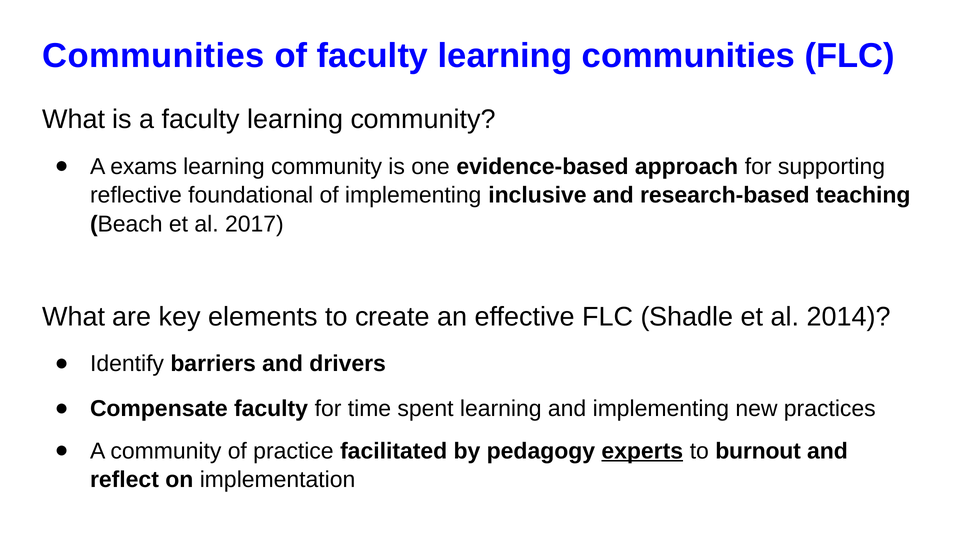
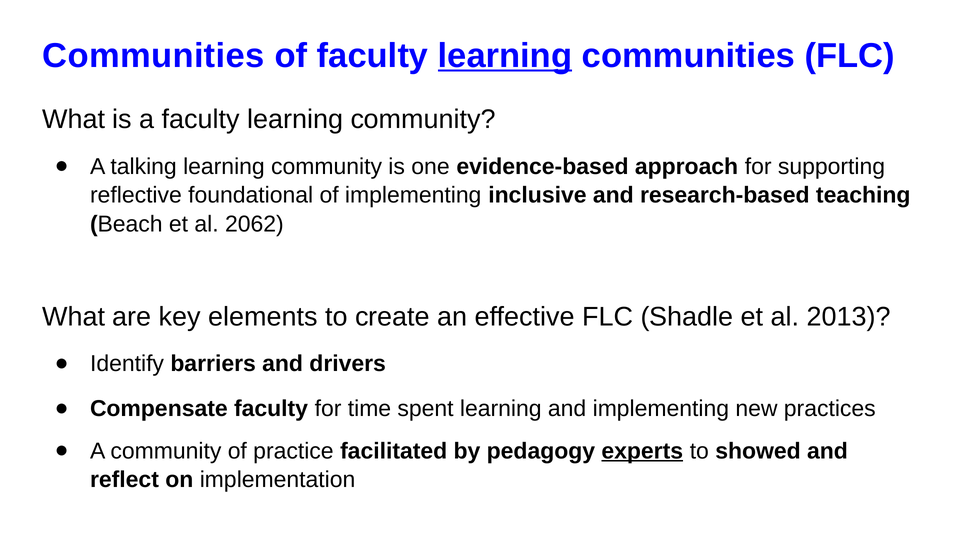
learning at (505, 56) underline: none -> present
exams: exams -> talking
2017: 2017 -> 2062
2014: 2014 -> 2013
burnout: burnout -> showed
